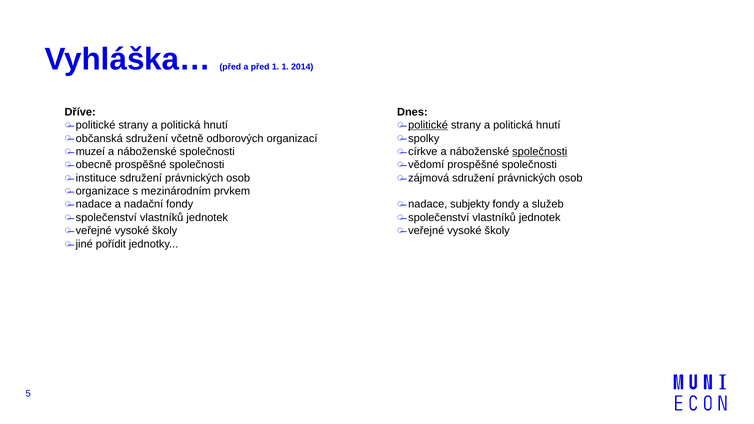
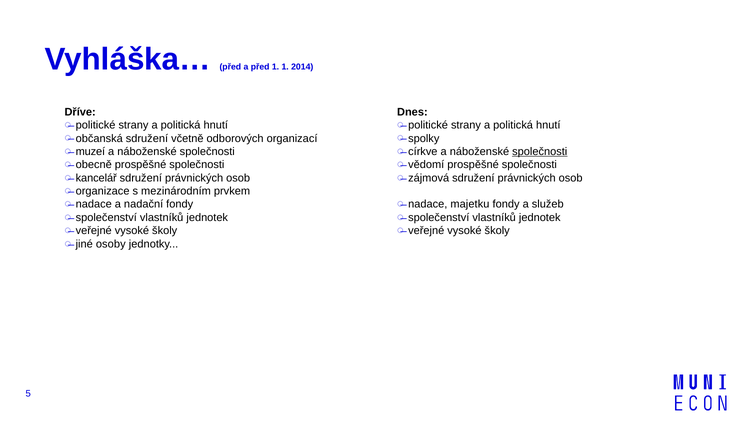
politické at (428, 125) underline: present -> none
instituce: instituce -> kancelář
subjekty: subjekty -> majetku
pořídit: pořídit -> osoby
